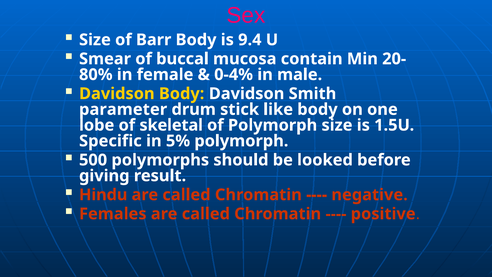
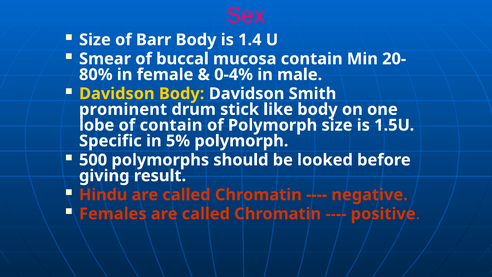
9.4: 9.4 -> 1.4
parameter: parameter -> prominent
of skeletal: skeletal -> contain
